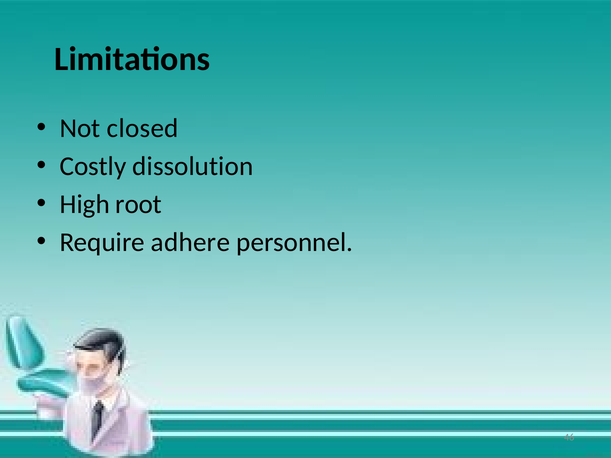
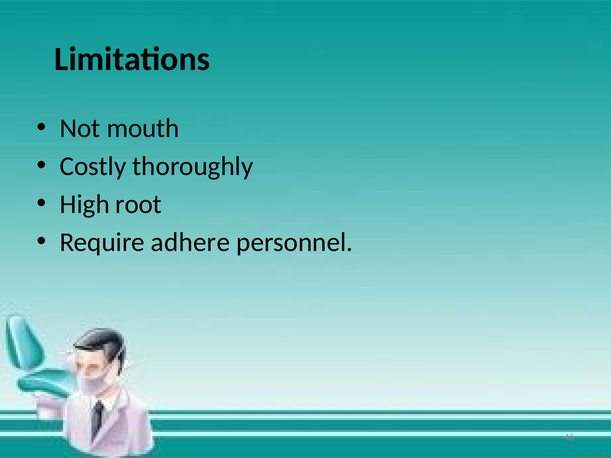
closed: closed -> mouth
dissolution: dissolution -> thoroughly
